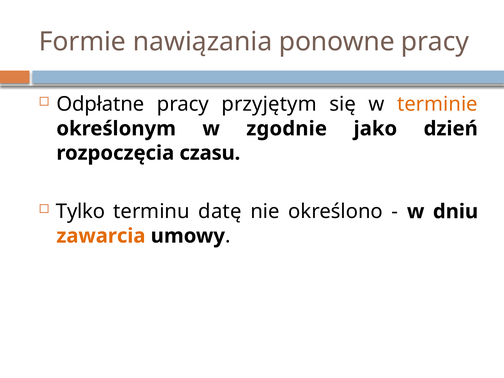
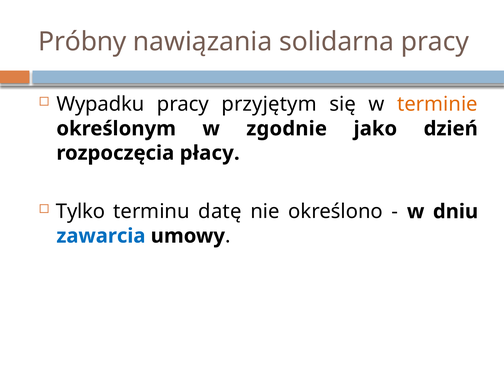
Formie: Formie -> Próbny
ponowne: ponowne -> solidarna
Odpłatne: Odpłatne -> Wypadku
czasu: czasu -> płacy
zawarcia colour: orange -> blue
